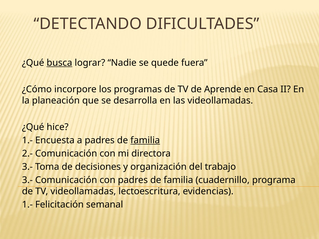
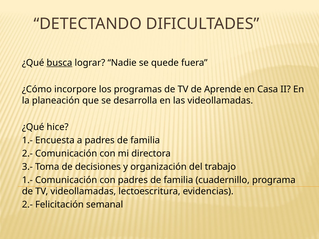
familia at (145, 140) underline: present -> none
3.- at (27, 180): 3.- -> 1.-
1.- at (27, 205): 1.- -> 2.-
